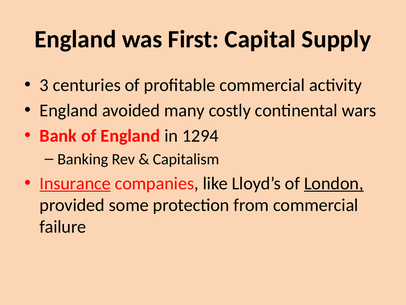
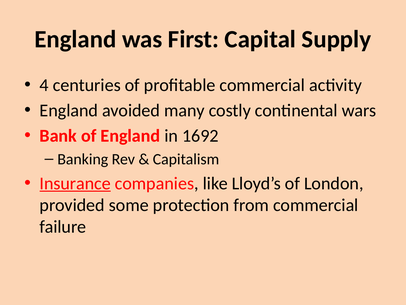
3: 3 -> 4
1294: 1294 -> 1692
London underline: present -> none
